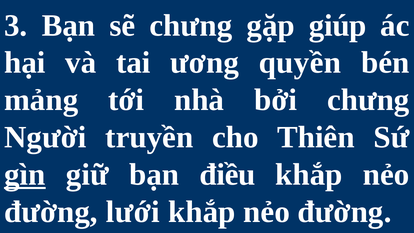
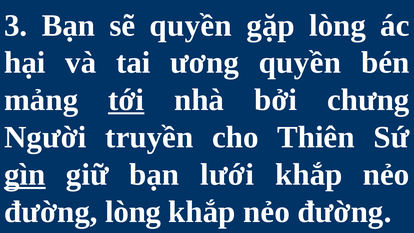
sẽ chưng: chưng -> quyền
gặp giúp: giúp -> lòng
tới underline: none -> present
điều: điều -> lưới
đường lưới: lưới -> lòng
